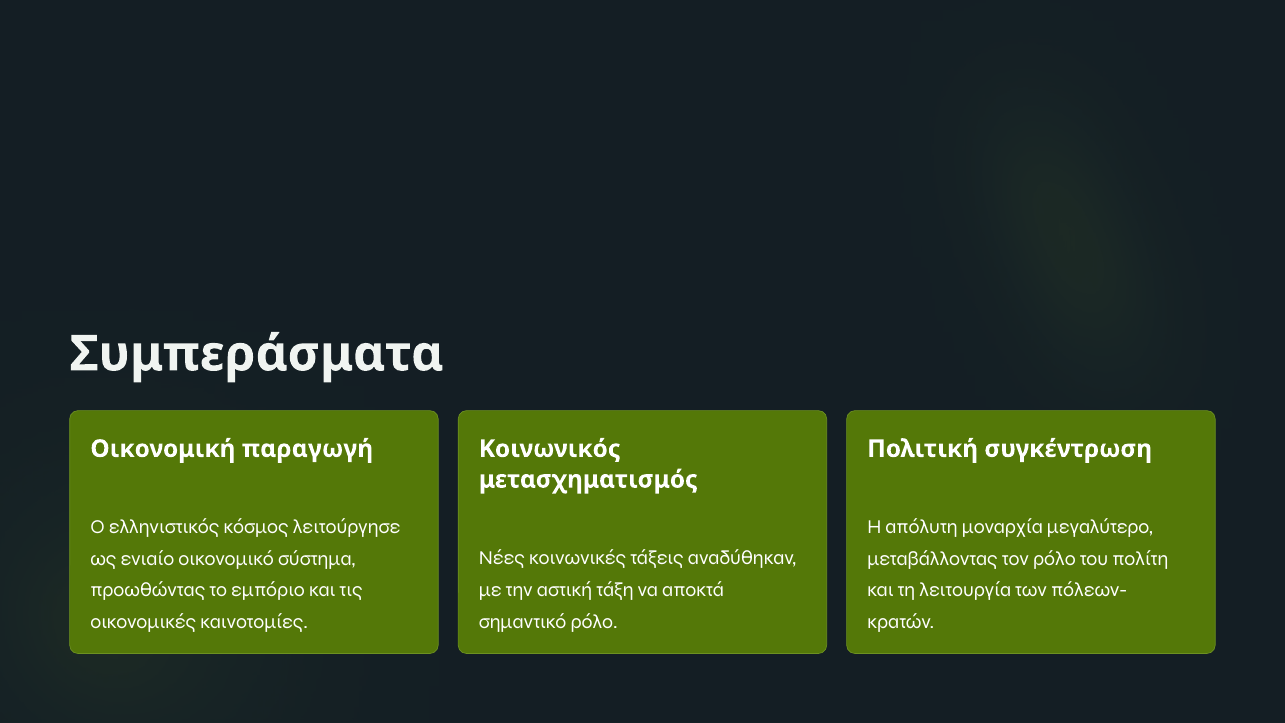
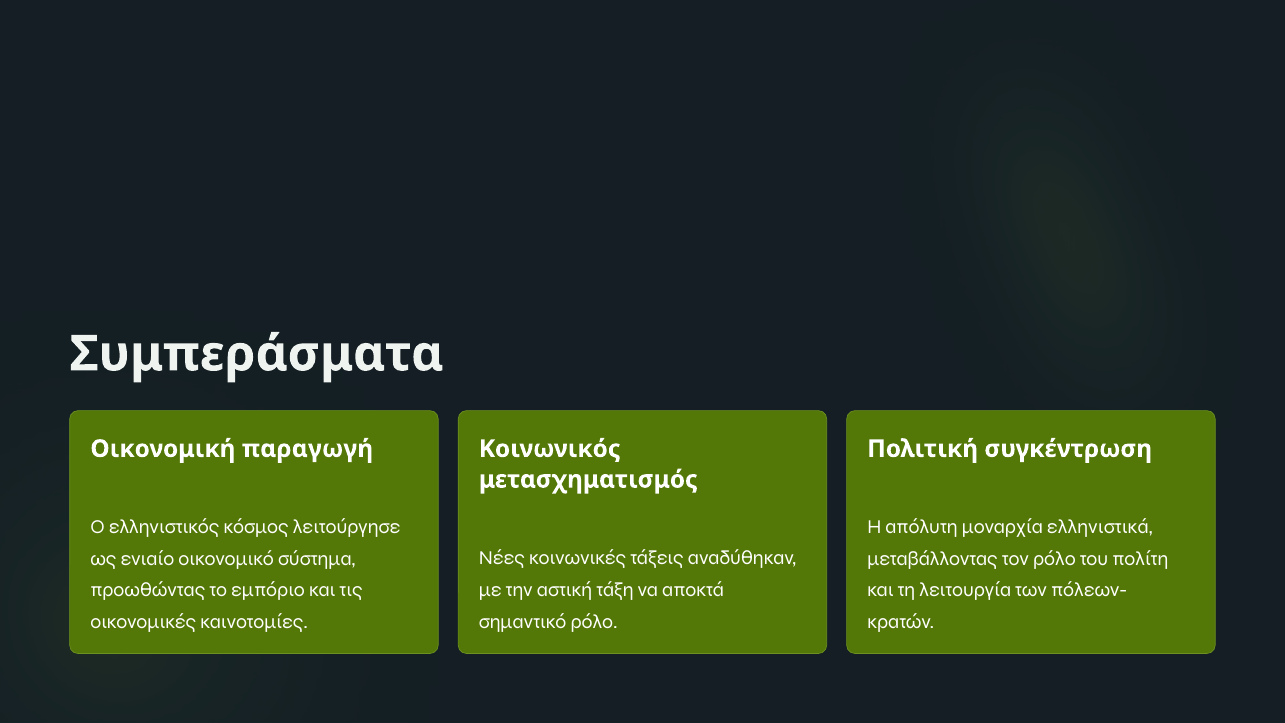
μεγαλύτερο: μεγαλύτερο -> ελληνιστικά
